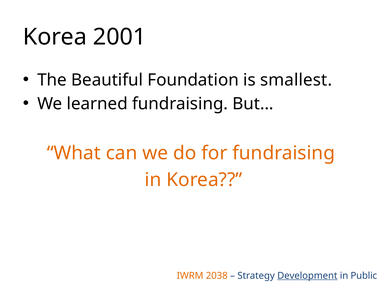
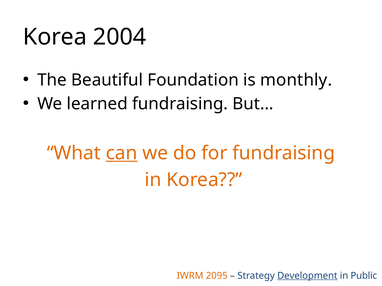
2001: 2001 -> 2004
smallest: smallest -> monthly
can underline: none -> present
2038: 2038 -> 2095
